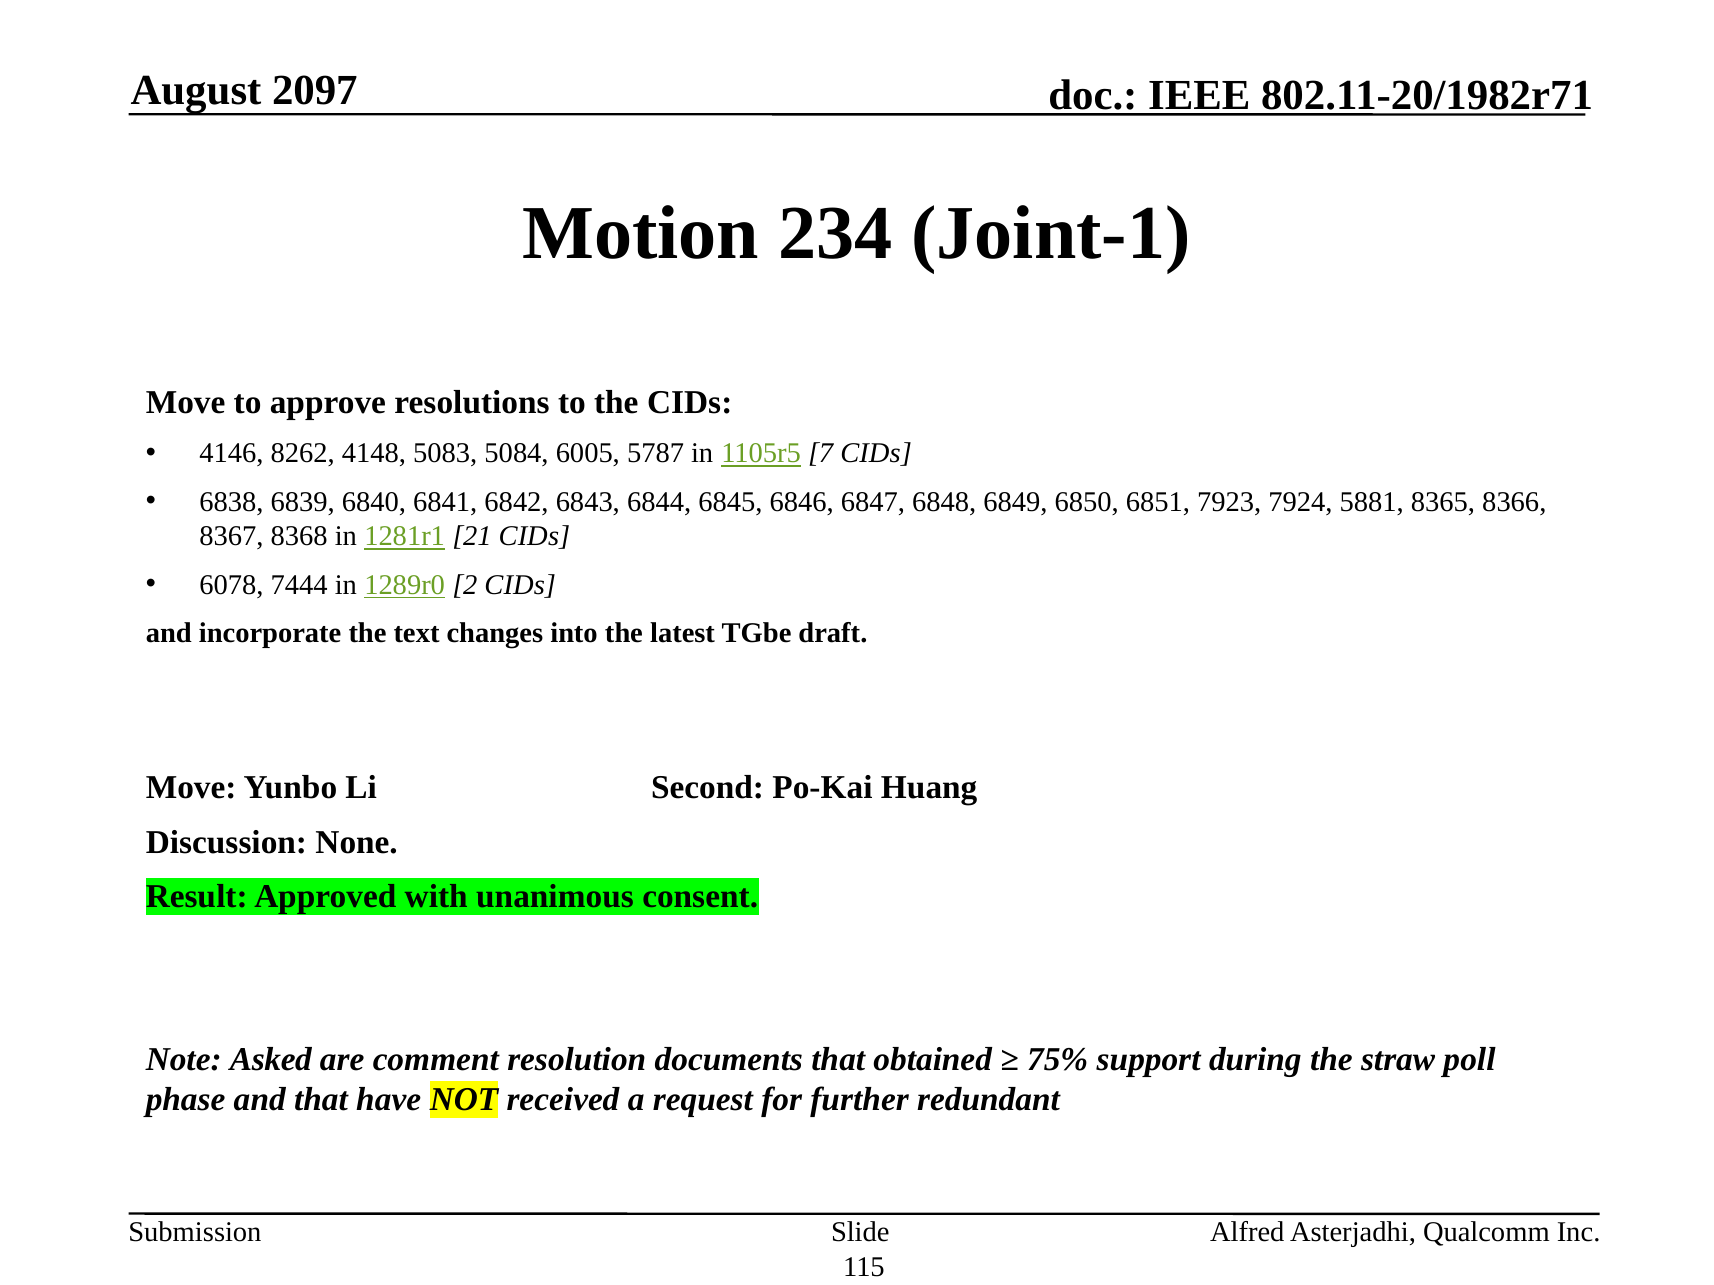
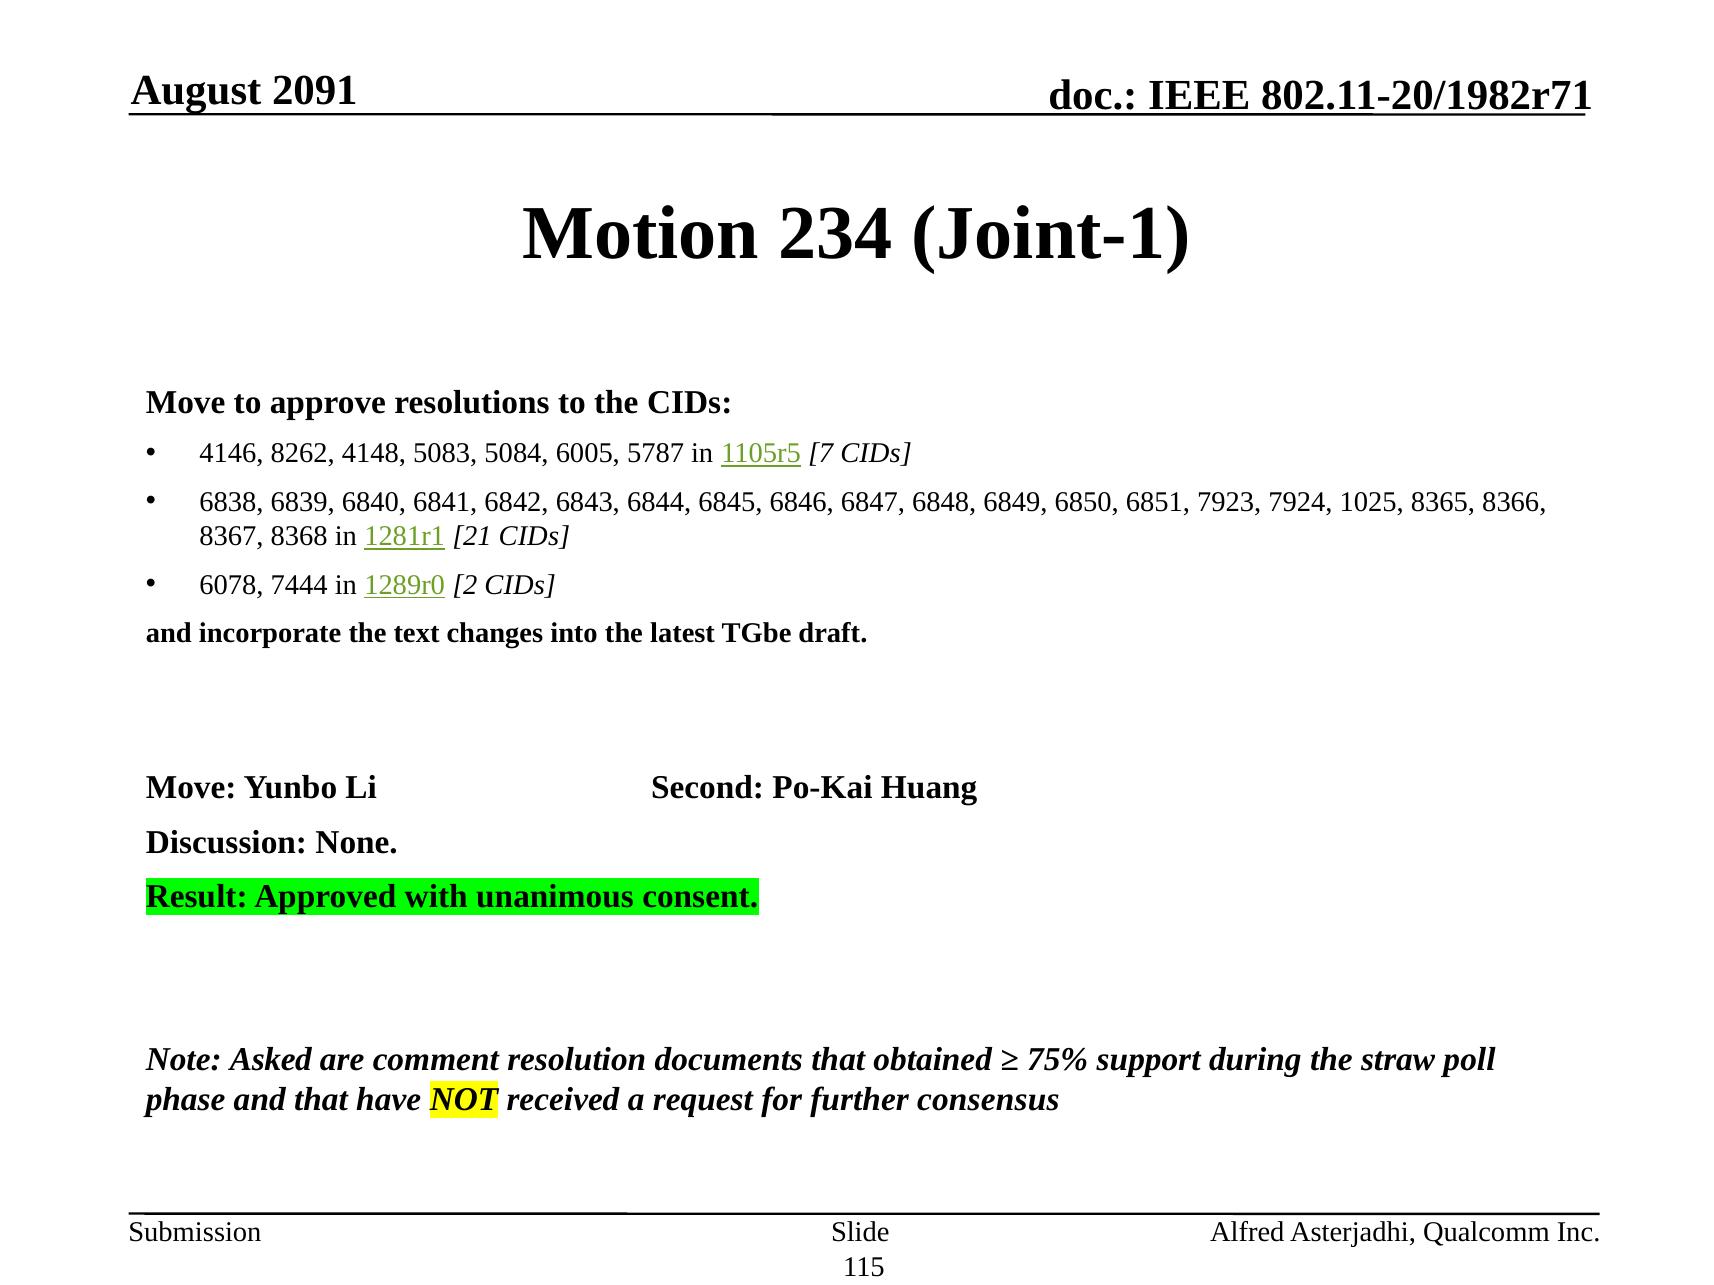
2097: 2097 -> 2091
5881: 5881 -> 1025
redundant: redundant -> consensus
